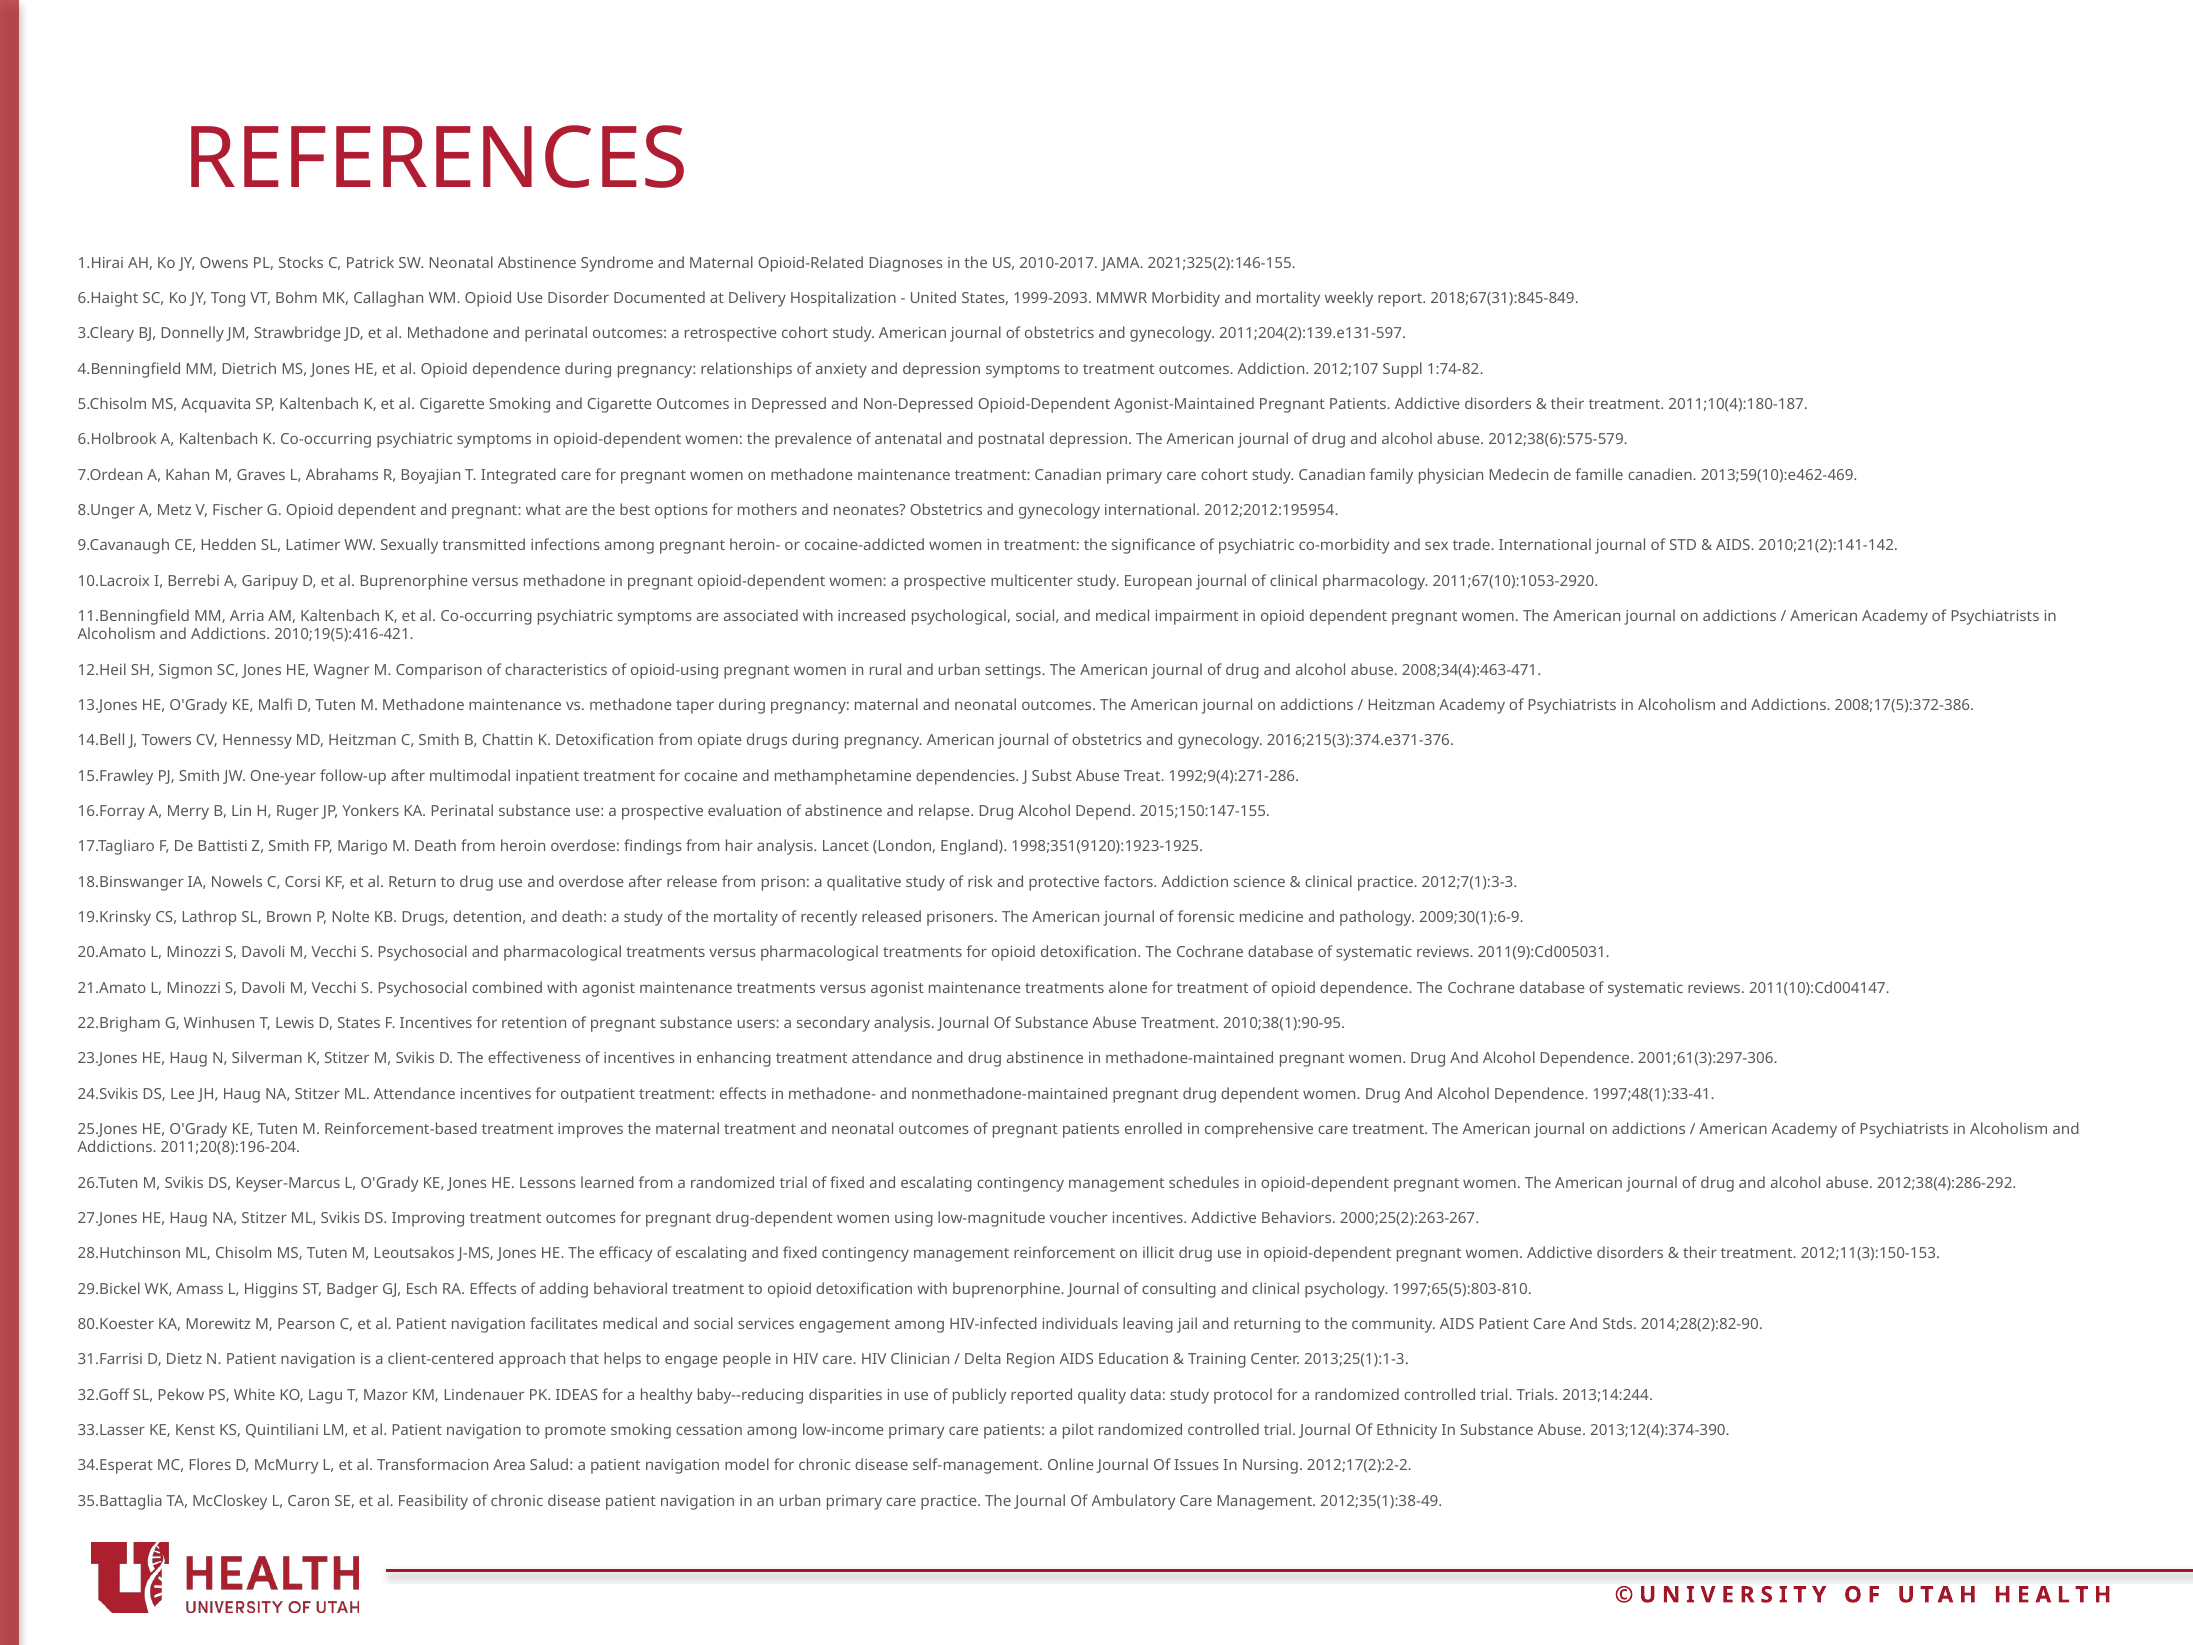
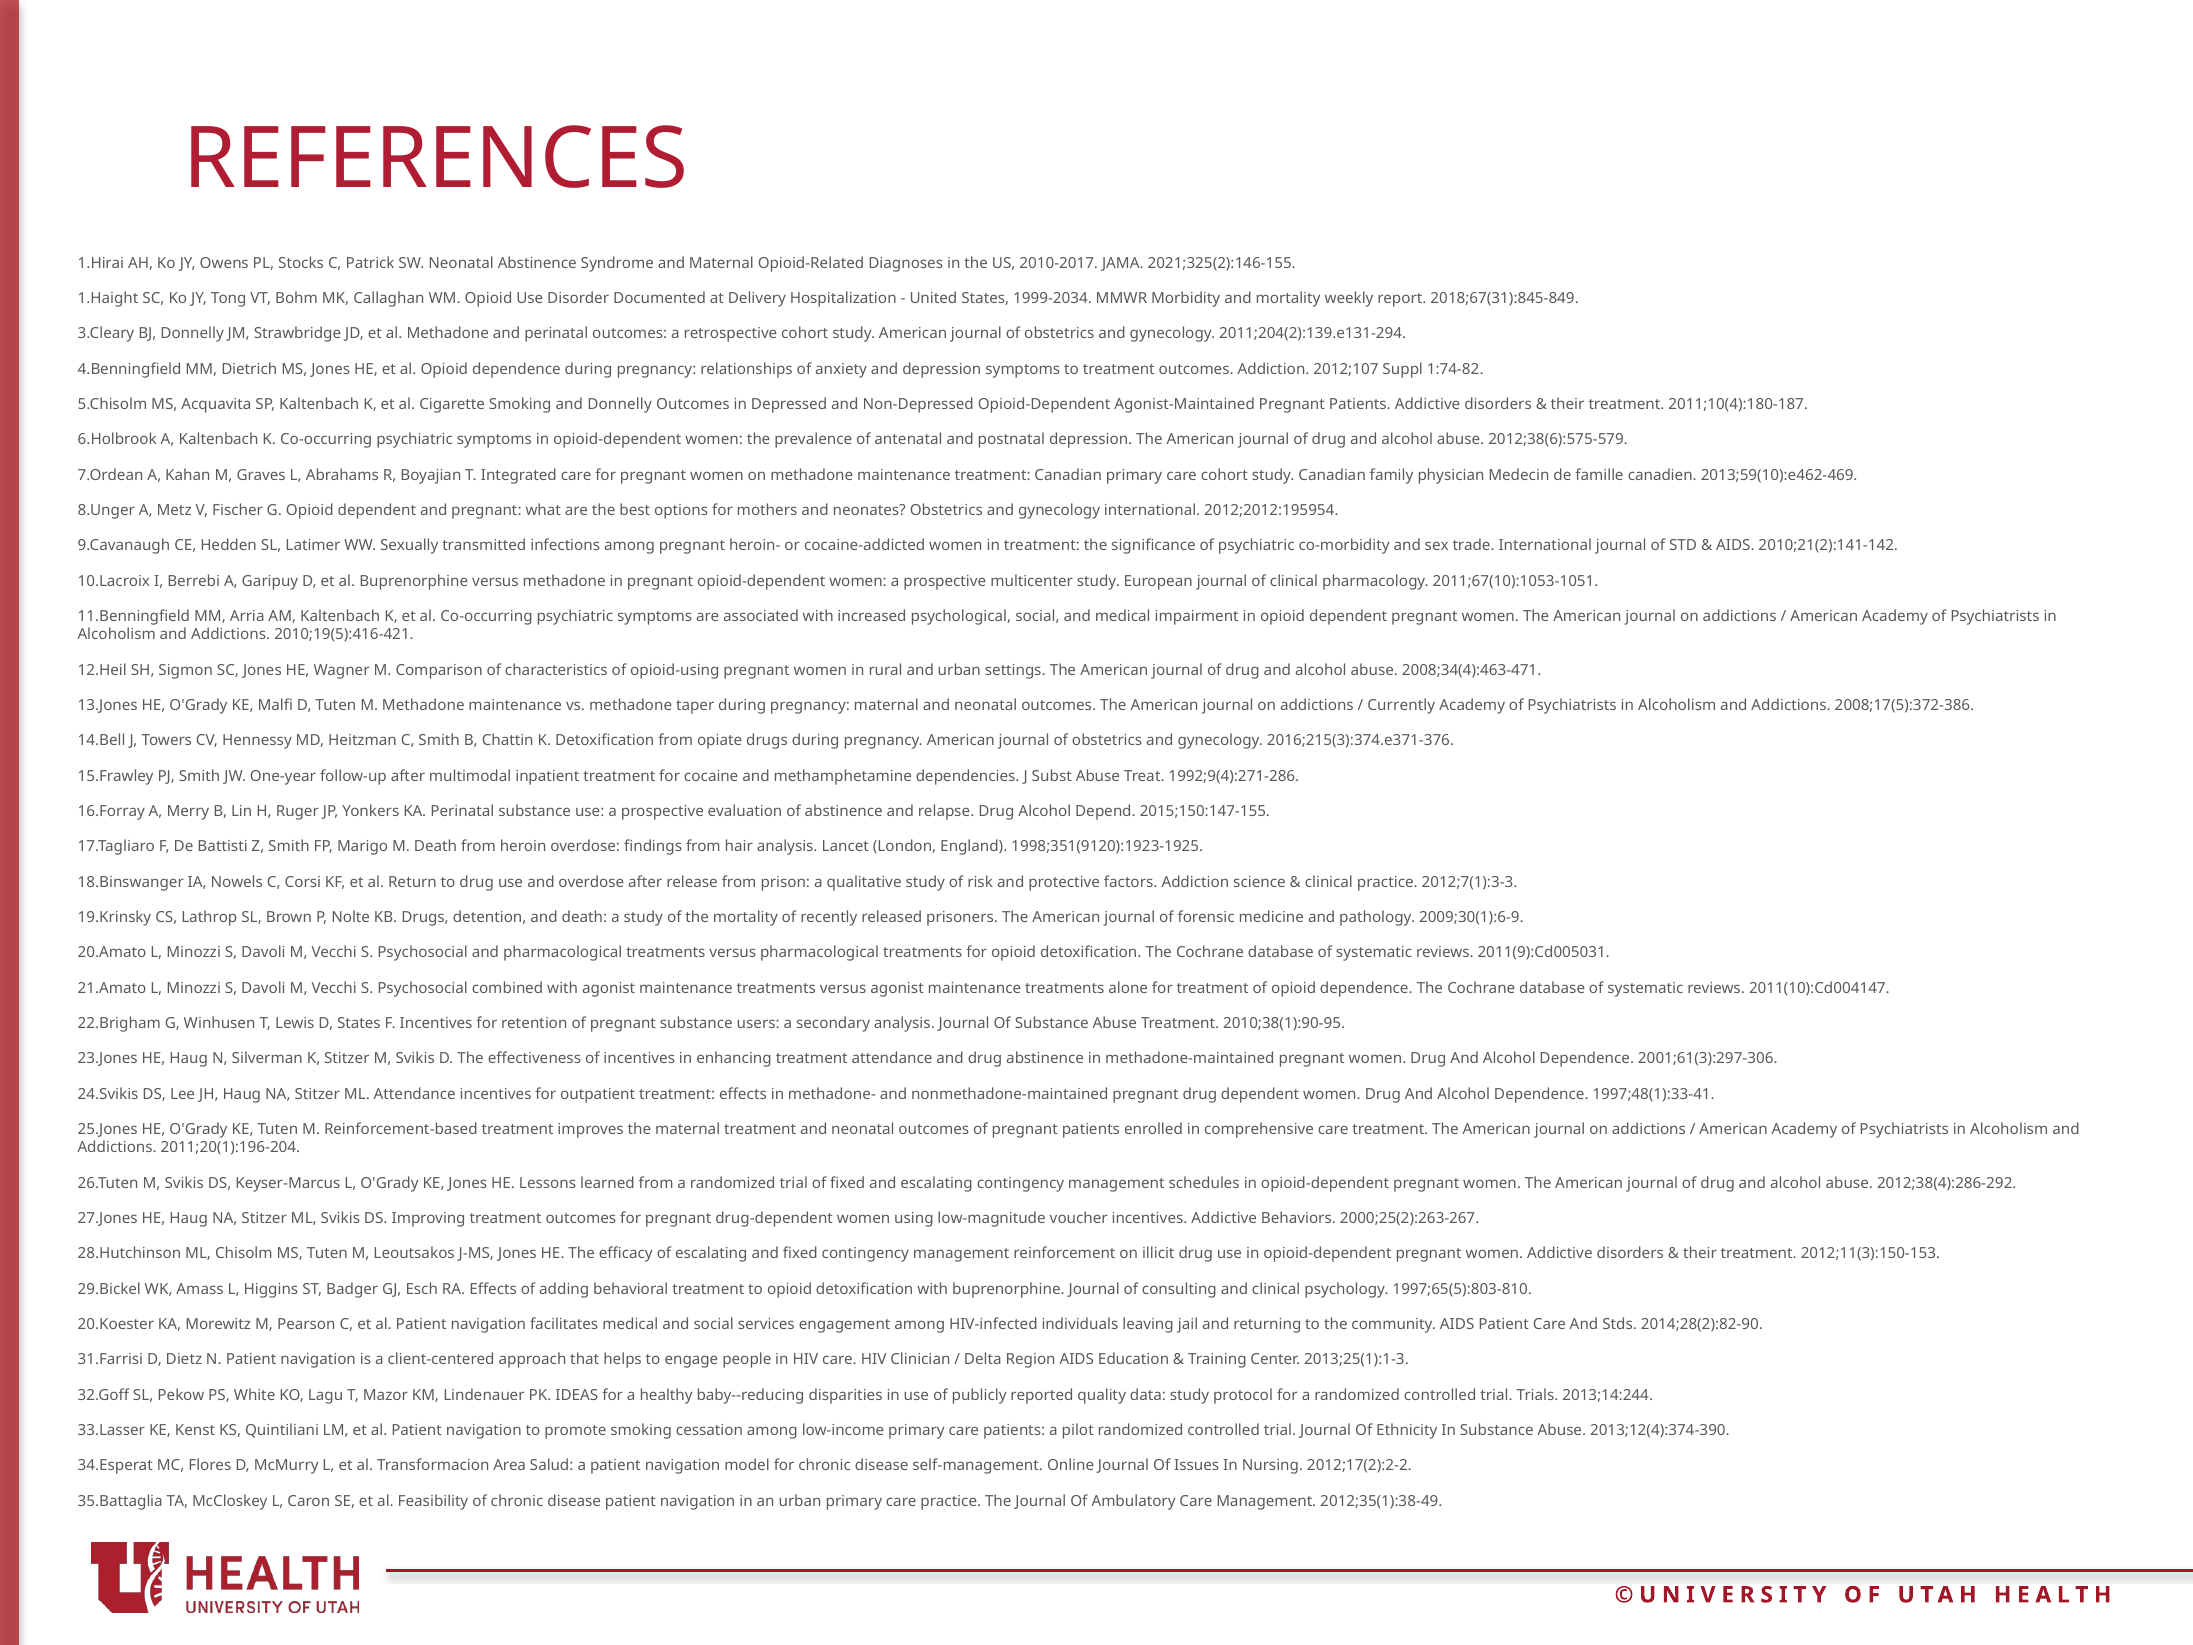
6.Haight: 6.Haight -> 1.Haight
1999-2093: 1999-2093 -> 1999-2034
2011;204(2):139.e131-597: 2011;204(2):139.e131-597 -> 2011;204(2):139.e131-294
and Cigarette: Cigarette -> Donnelly
2011;67(10):1053-2920: 2011;67(10):1053-2920 -> 2011;67(10):1053-1051
Heitzman at (1401, 705): Heitzman -> Currently
2011;20(8):196-204: 2011;20(8):196-204 -> 2011;20(1):196-204
80.Koester: 80.Koester -> 20.Koester
